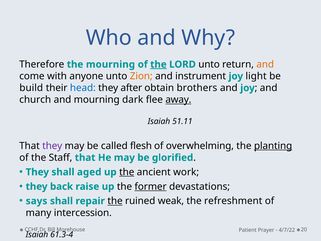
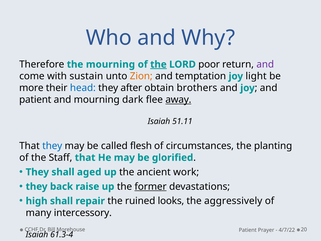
LORD unto: unto -> poor
and at (265, 64) colour: orange -> purple
anyone: anyone -> sustain
instrument: instrument -> temptation
build: build -> more
church at (35, 100): church -> patient
they at (52, 146) colour: purple -> blue
overwhelming: overwhelming -> circumstances
planting underline: present -> none
the at (127, 172) underline: present -> none
says: says -> high
the at (115, 201) underline: present -> none
weak: weak -> looks
refreshment: refreshment -> aggressively
intercession: intercession -> intercessory
